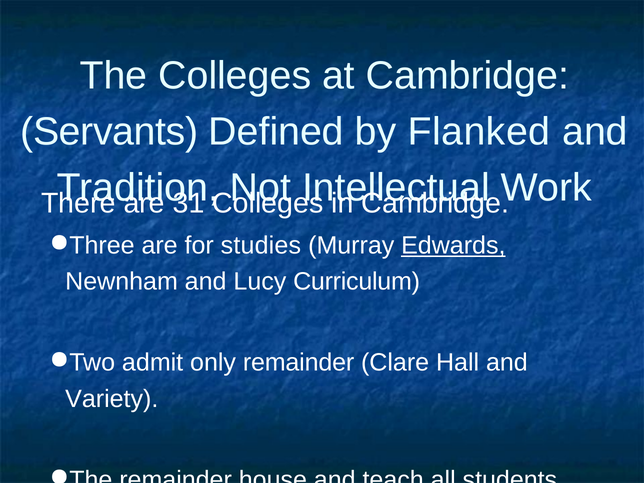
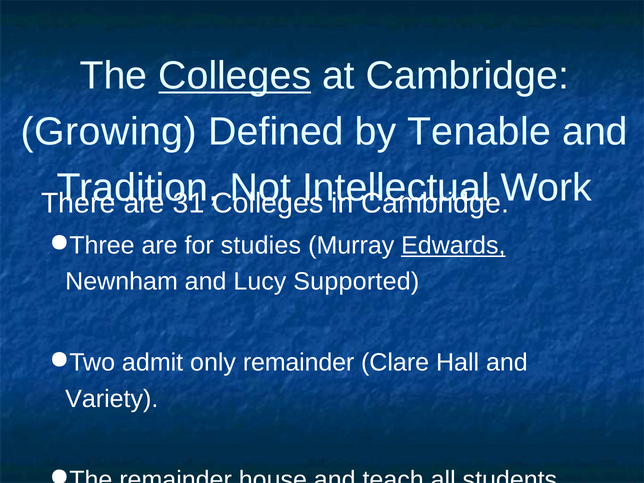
Colleges at (235, 76) underline: none -> present
Servants: Servants -> Growing
Flanked: Flanked -> Tenable
Curriculum: Curriculum -> Supported
